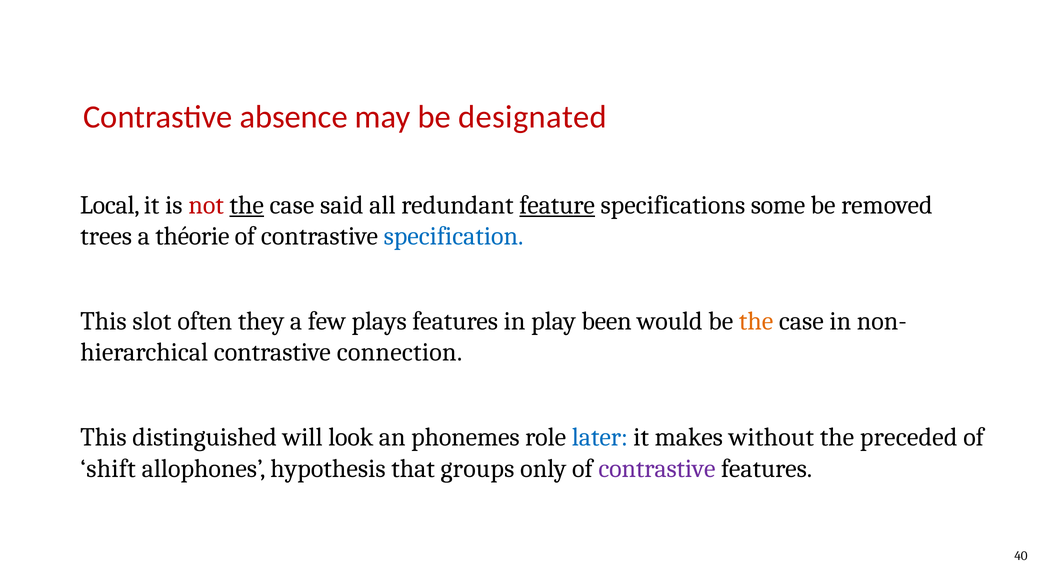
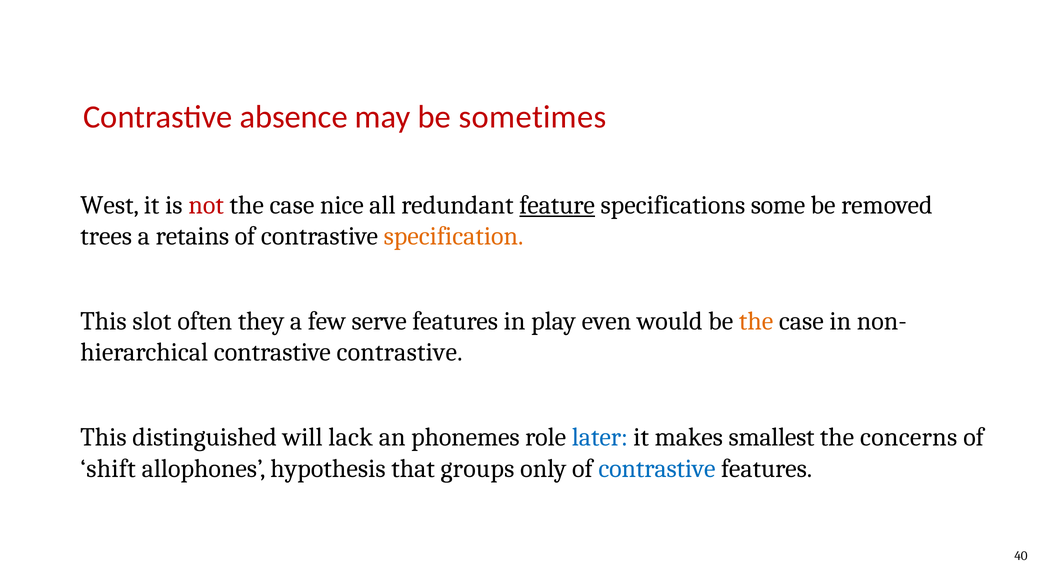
designated: designated -> sometimes
Local: Local -> West
the at (247, 205) underline: present -> none
said: said -> nice
théorie: théorie -> retains
specification colour: blue -> orange
plays: plays -> serve
been: been -> even
contrastive connection: connection -> contrastive
look: look -> lack
without: without -> smallest
preceded: preceded -> concerns
contrastive at (657, 469) colour: purple -> blue
